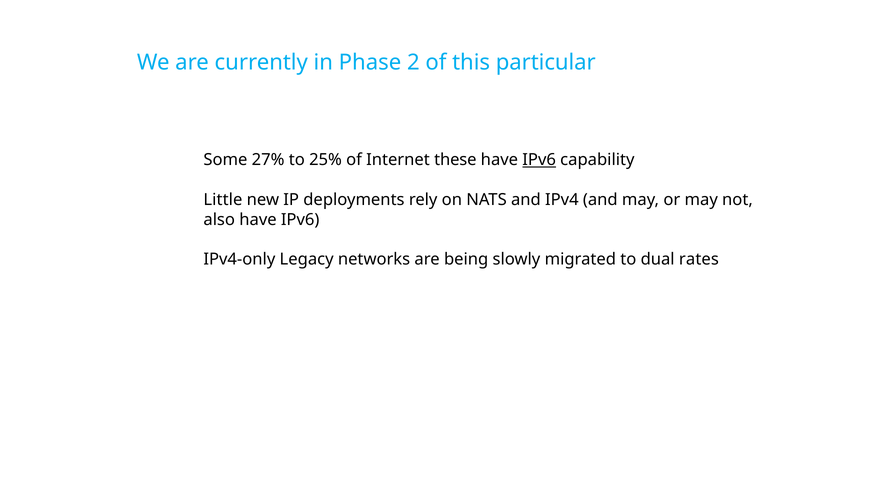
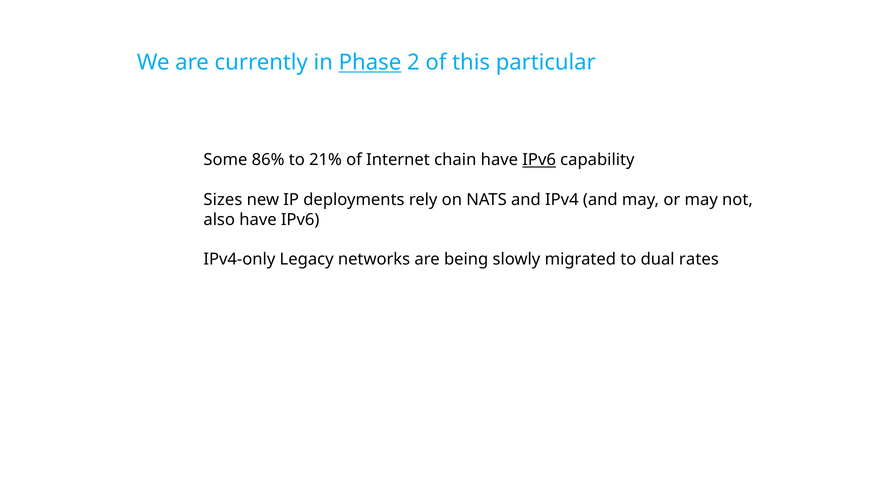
Phase underline: none -> present
27%: 27% -> 86%
25%: 25% -> 21%
these: these -> chain
Little: Little -> Sizes
